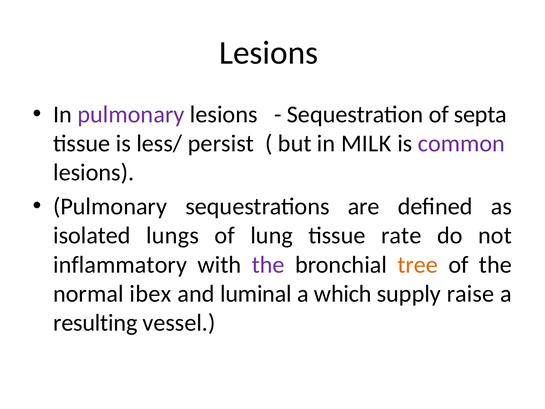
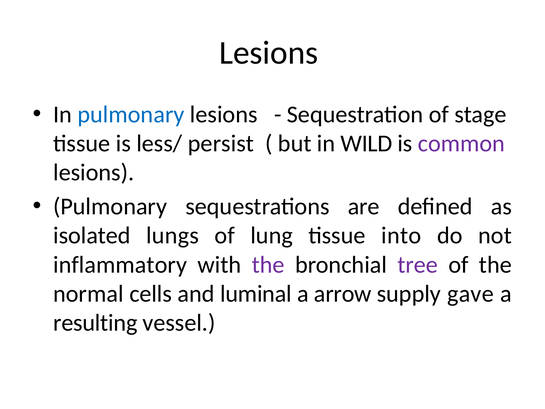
pulmonary at (131, 114) colour: purple -> blue
septa: septa -> stage
MILK: MILK -> WILD
rate: rate -> into
tree colour: orange -> purple
ibex: ibex -> cells
which: which -> arrow
raise: raise -> gave
